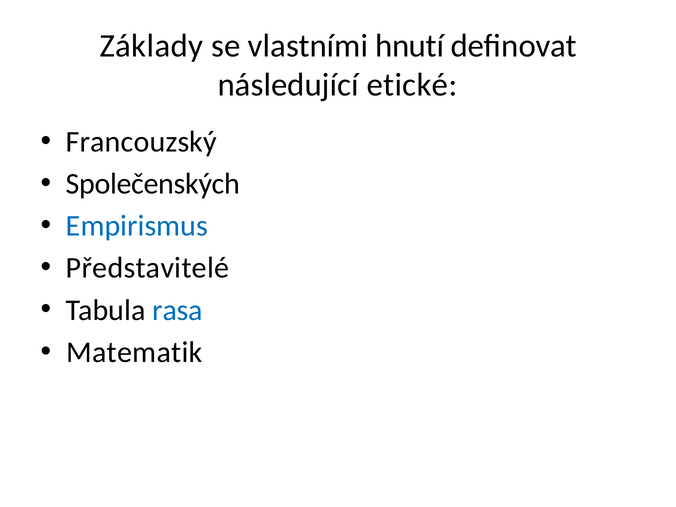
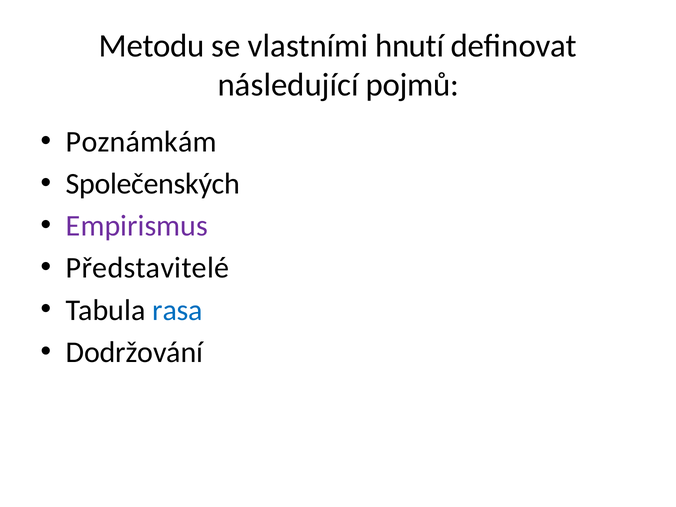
Základy: Základy -> Metodu
etické: etické -> pojmů
Francouzský: Francouzský -> Poznámkám
Empirismus colour: blue -> purple
Matematik: Matematik -> Dodržování
